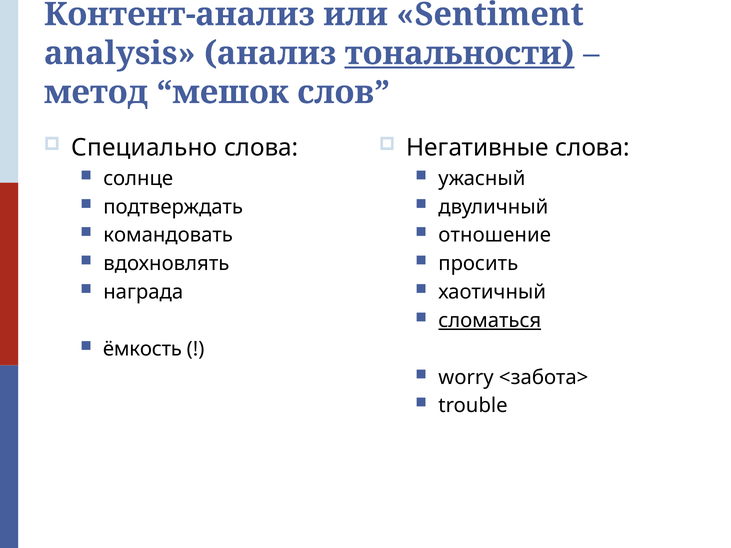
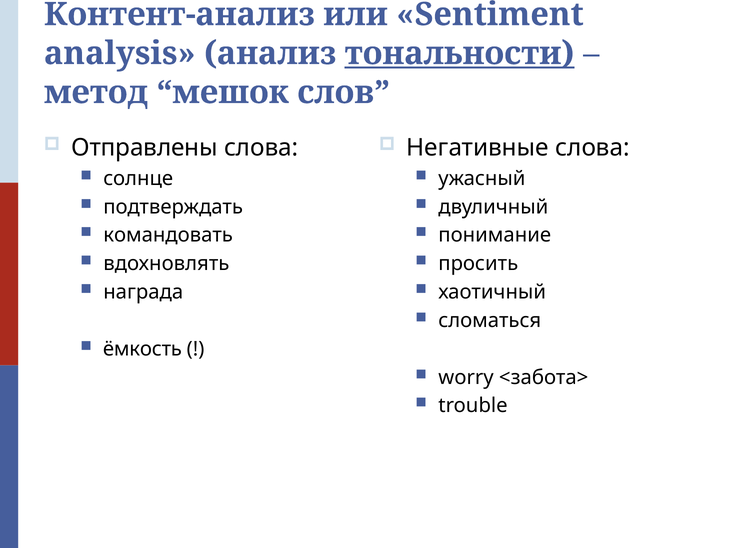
Специально: Специально -> Отправлены
отношение: отношение -> понимание
сломаться underline: present -> none
